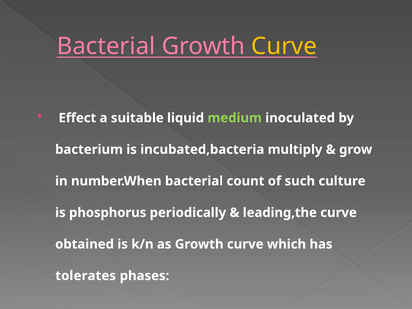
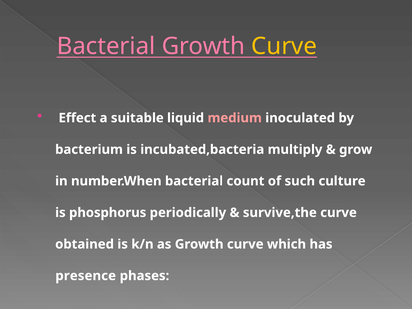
medium colour: light green -> pink
leading,the: leading,the -> survive,the
tolerates: tolerates -> presence
